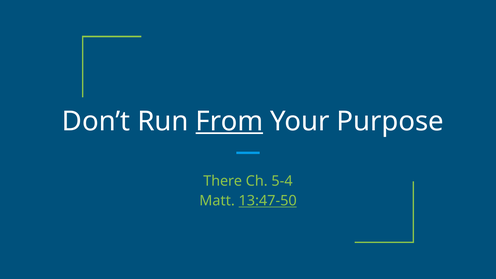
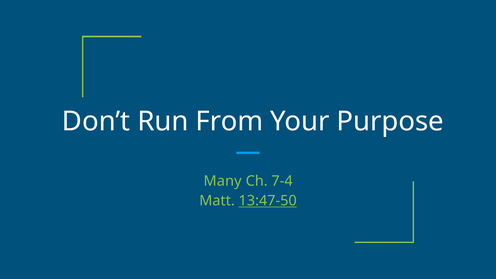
From underline: present -> none
There: There -> Many
5-4: 5-4 -> 7-4
